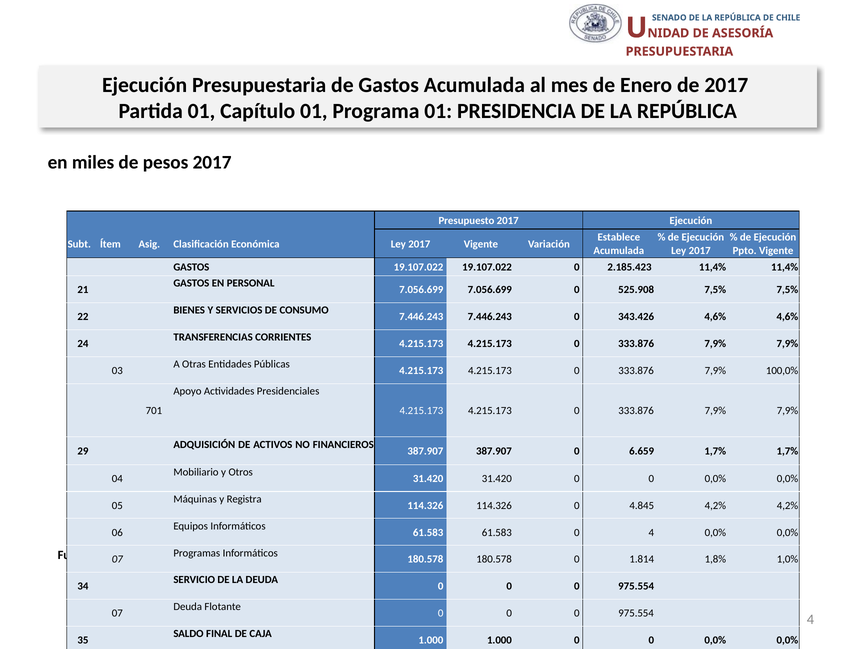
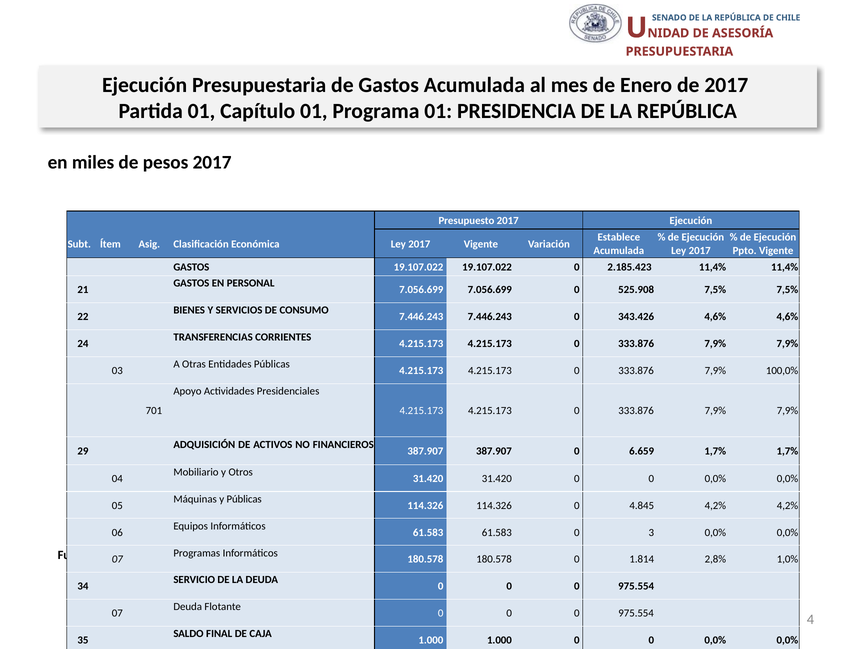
y Registra: Registra -> Públicas
0 4: 4 -> 3
1,8%: 1,8% -> 2,8%
